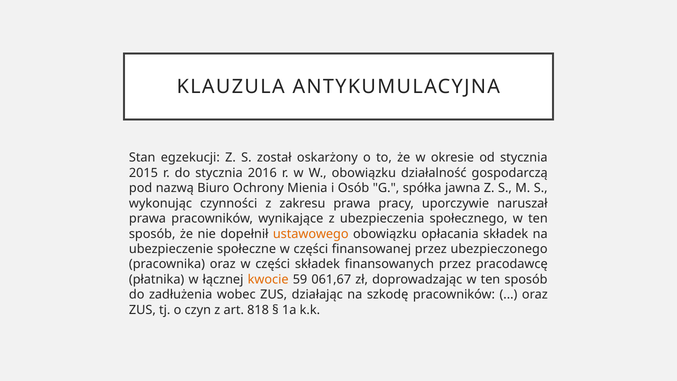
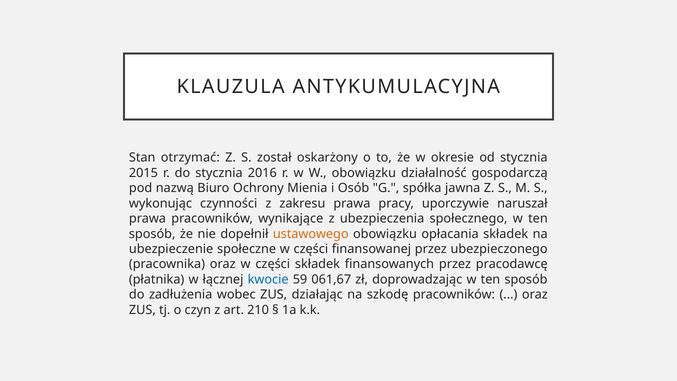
egzekucji: egzekucji -> otrzymać
kwocie colour: orange -> blue
818: 818 -> 210
